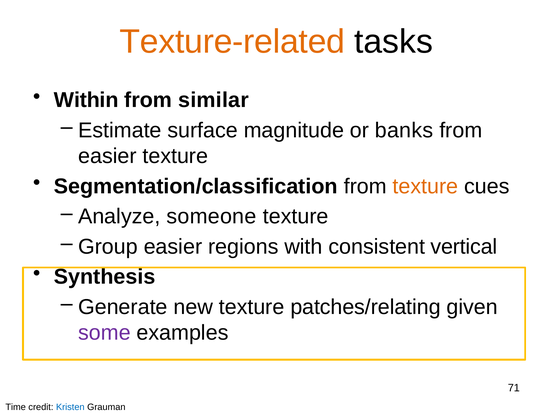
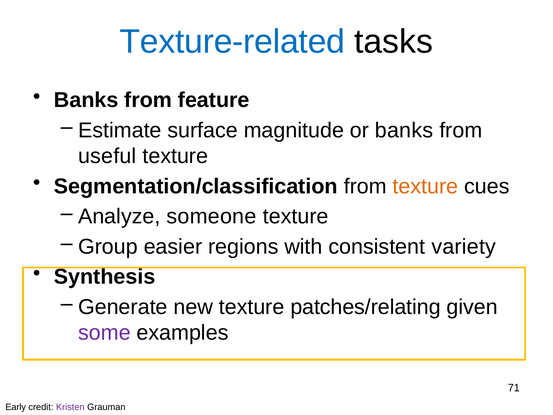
Texture-related colour: orange -> blue
Within at (86, 100): Within -> Banks
similar: similar -> feature
easier at (107, 156): easier -> useful
vertical: vertical -> variety
Time: Time -> Early
Kristen colour: blue -> purple
